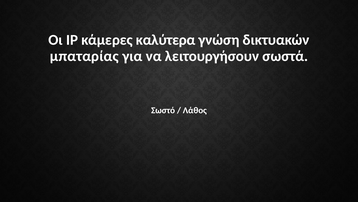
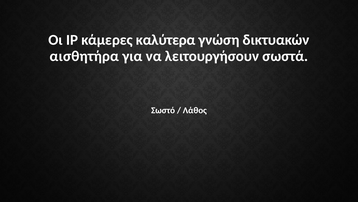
μπαταρίας: μπαταρίας -> αισθητήρα
